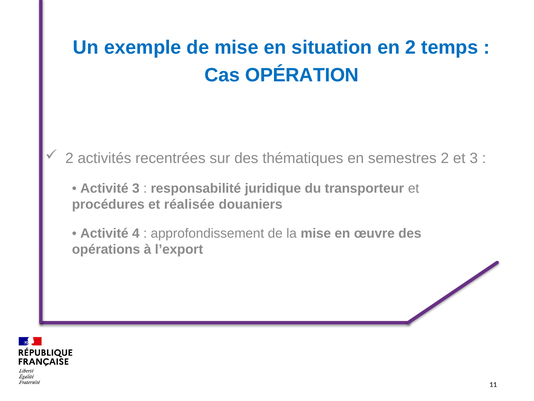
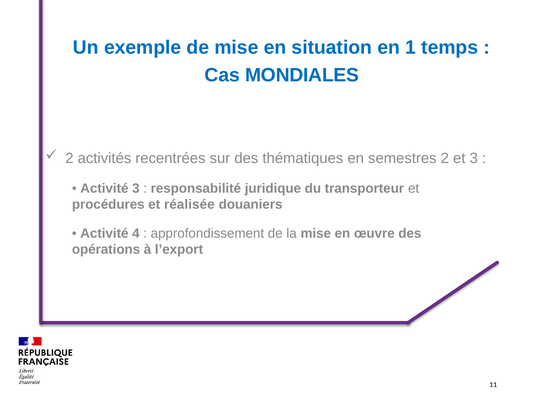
en 2: 2 -> 1
OPÉRATION: OPÉRATION -> MONDIALES
